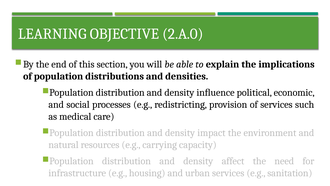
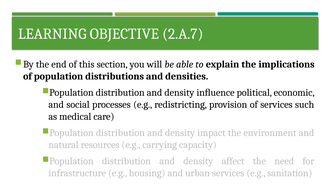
2.A.0: 2.A.0 -> 2.A.7
